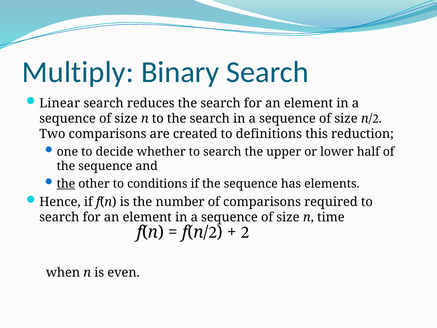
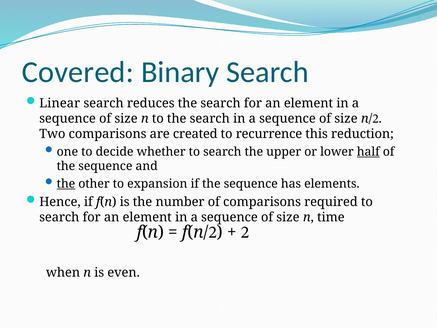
Multiply: Multiply -> Covered
definitions: definitions -> recurrence
half underline: none -> present
conditions: conditions -> expansion
